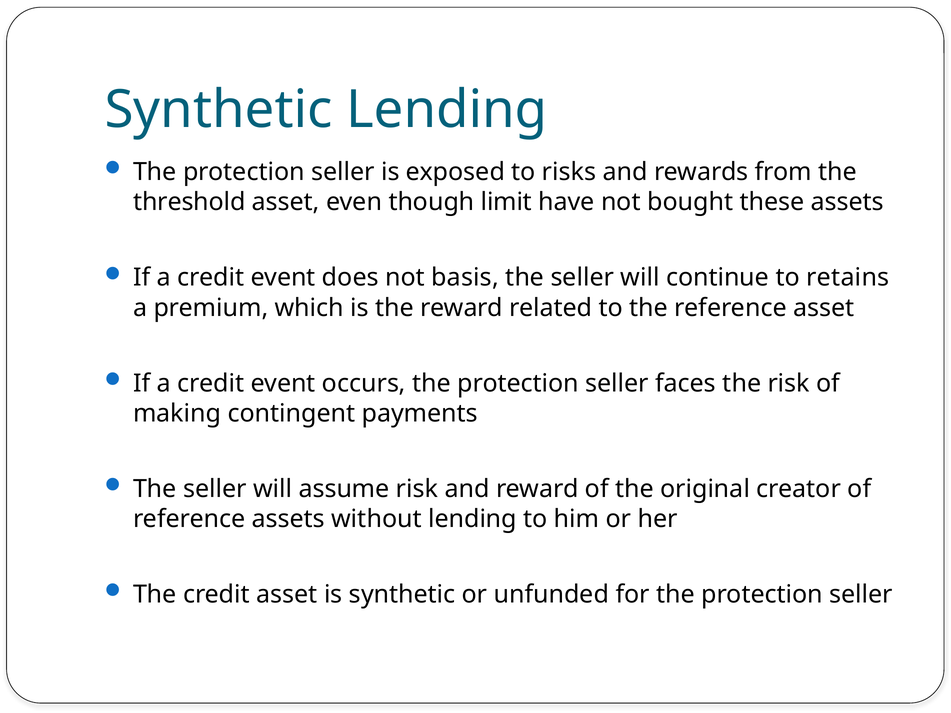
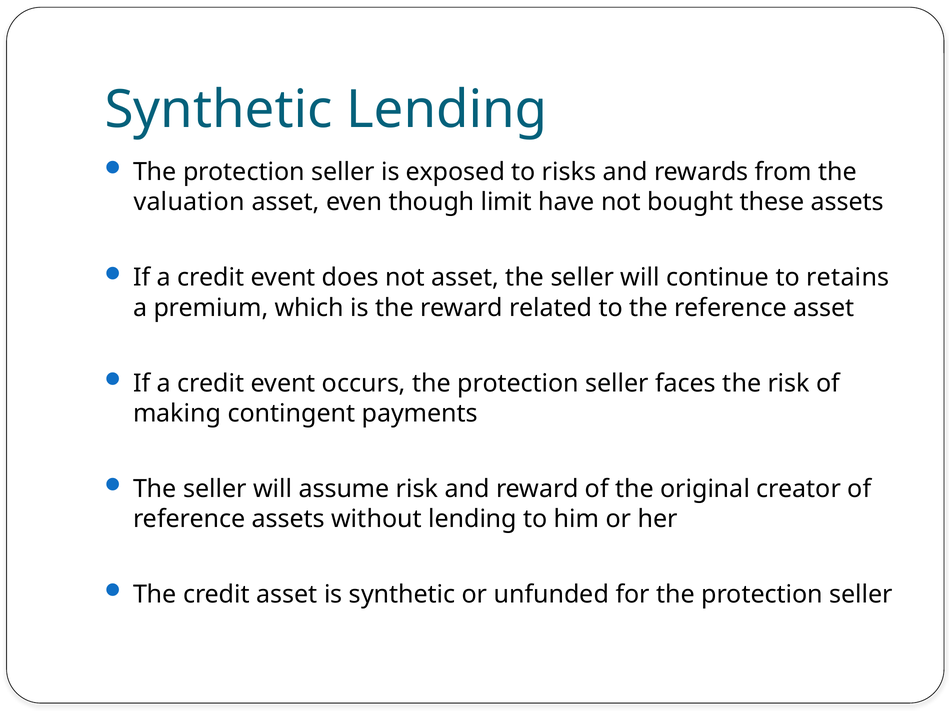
threshold: threshold -> valuation
not basis: basis -> asset
